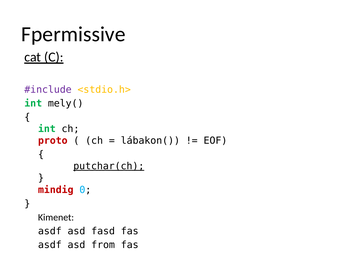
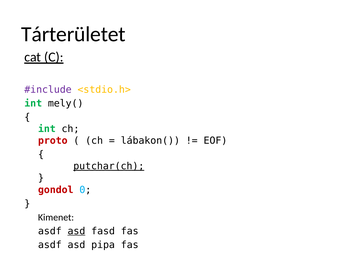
Fpermissive: Fpermissive -> Tárterületet
mindig: mindig -> gondol
asd at (76, 231) underline: none -> present
from: from -> pipa
